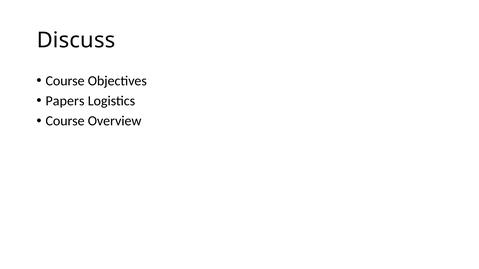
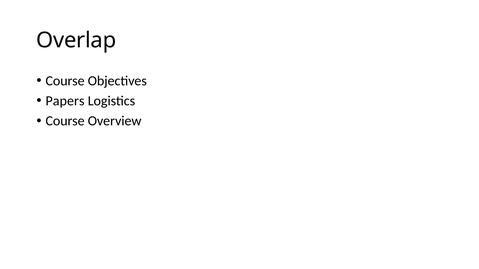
Discuss: Discuss -> Overlap
